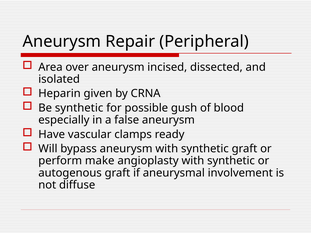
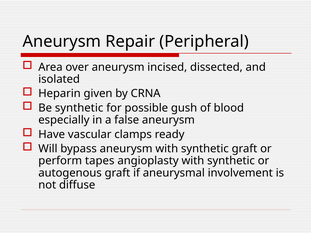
make: make -> tapes
